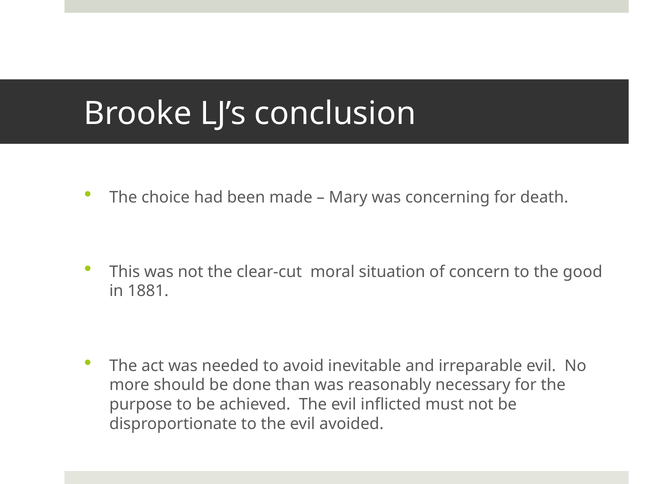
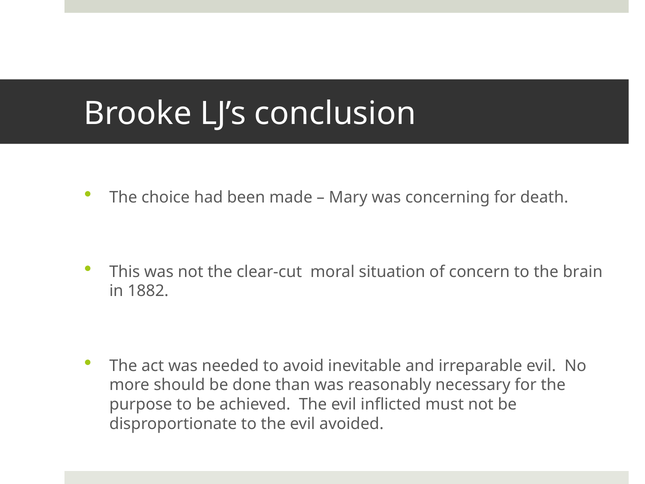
good: good -> brain
1881: 1881 -> 1882
